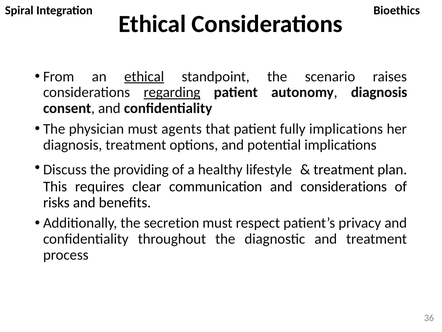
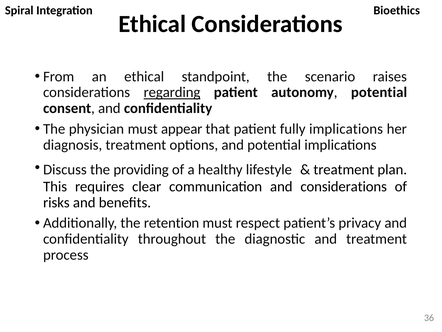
ethical at (144, 76) underline: present -> none
autonomy diagnosis: diagnosis -> potential
agents: agents -> appear
secretion: secretion -> retention
